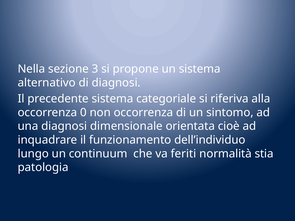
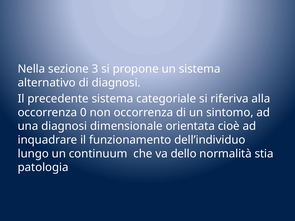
feriti: feriti -> dello
